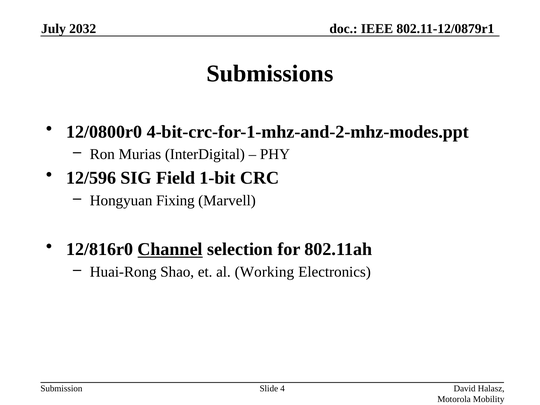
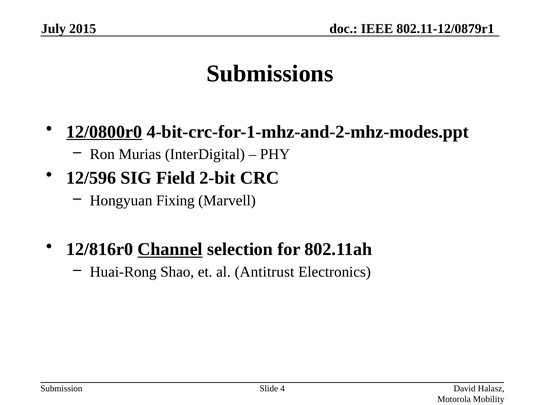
2032: 2032 -> 2015
12/0800r0 underline: none -> present
1-bit: 1-bit -> 2-bit
Working: Working -> Antitrust
